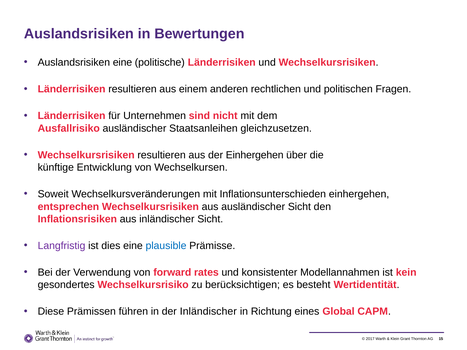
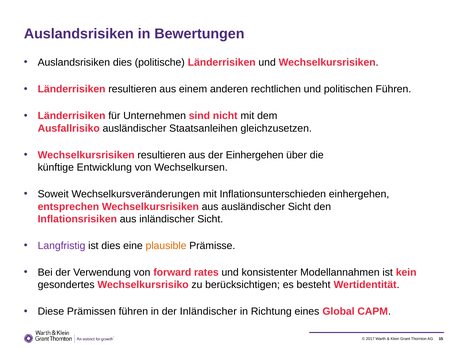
Auslandsrisiken eine: eine -> dies
politischen Fragen: Fragen -> Führen
plausible colour: blue -> orange
